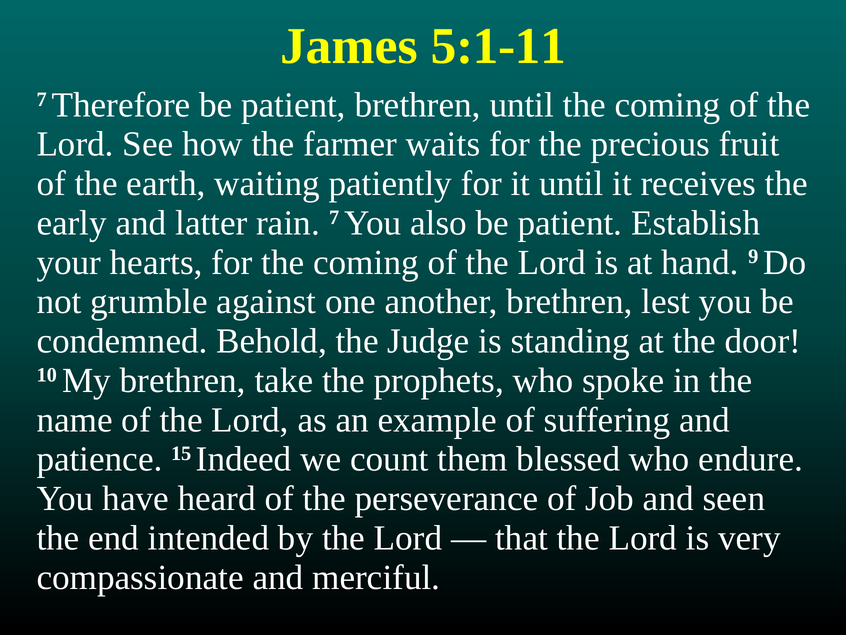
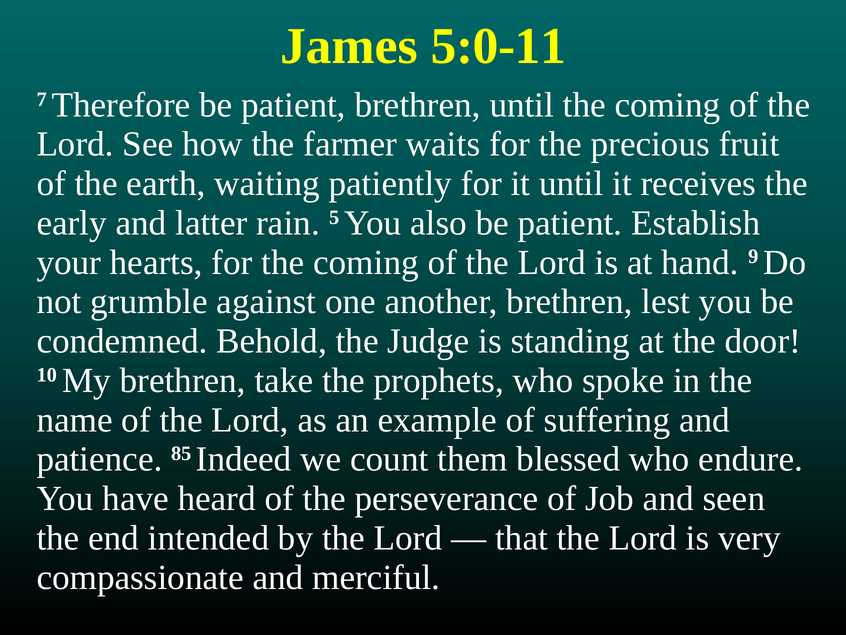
5:1-11: 5:1-11 -> 5:0-11
rain 7: 7 -> 5
15: 15 -> 85
